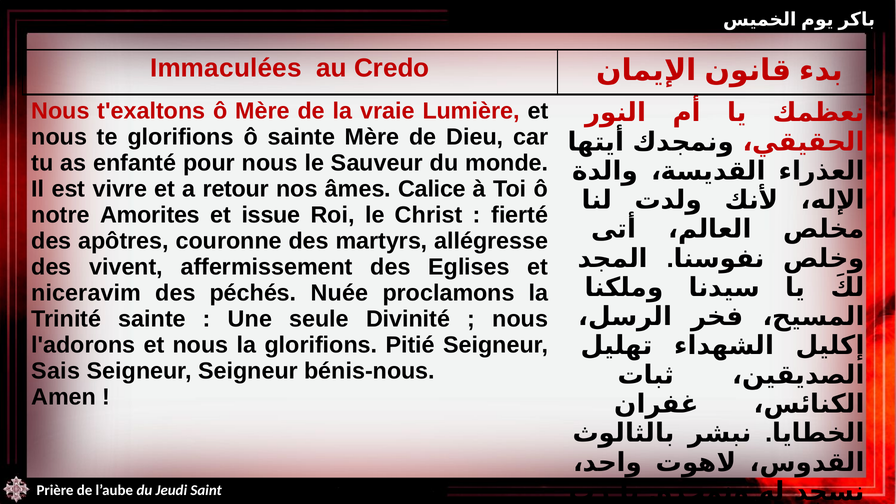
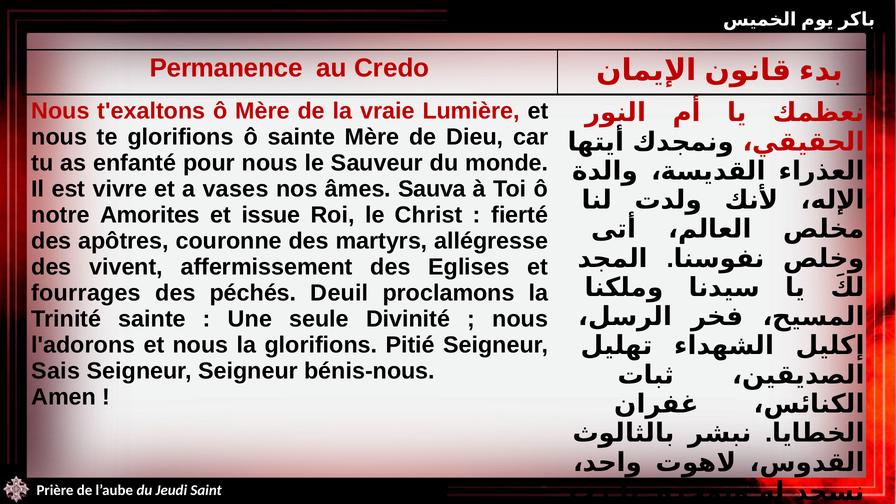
Immaculées: Immaculées -> Permanence
retour: retour -> vases
Calice: Calice -> Sauva
niceravim: niceravim -> fourrages
Nuée: Nuée -> Deuil
